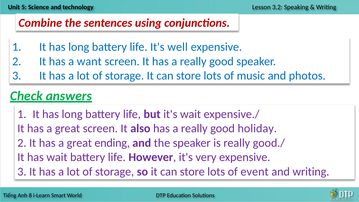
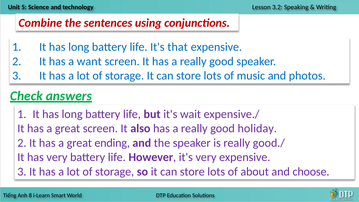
well: well -> that
has wait: wait -> very
event: event -> about
and writing: writing -> choose
